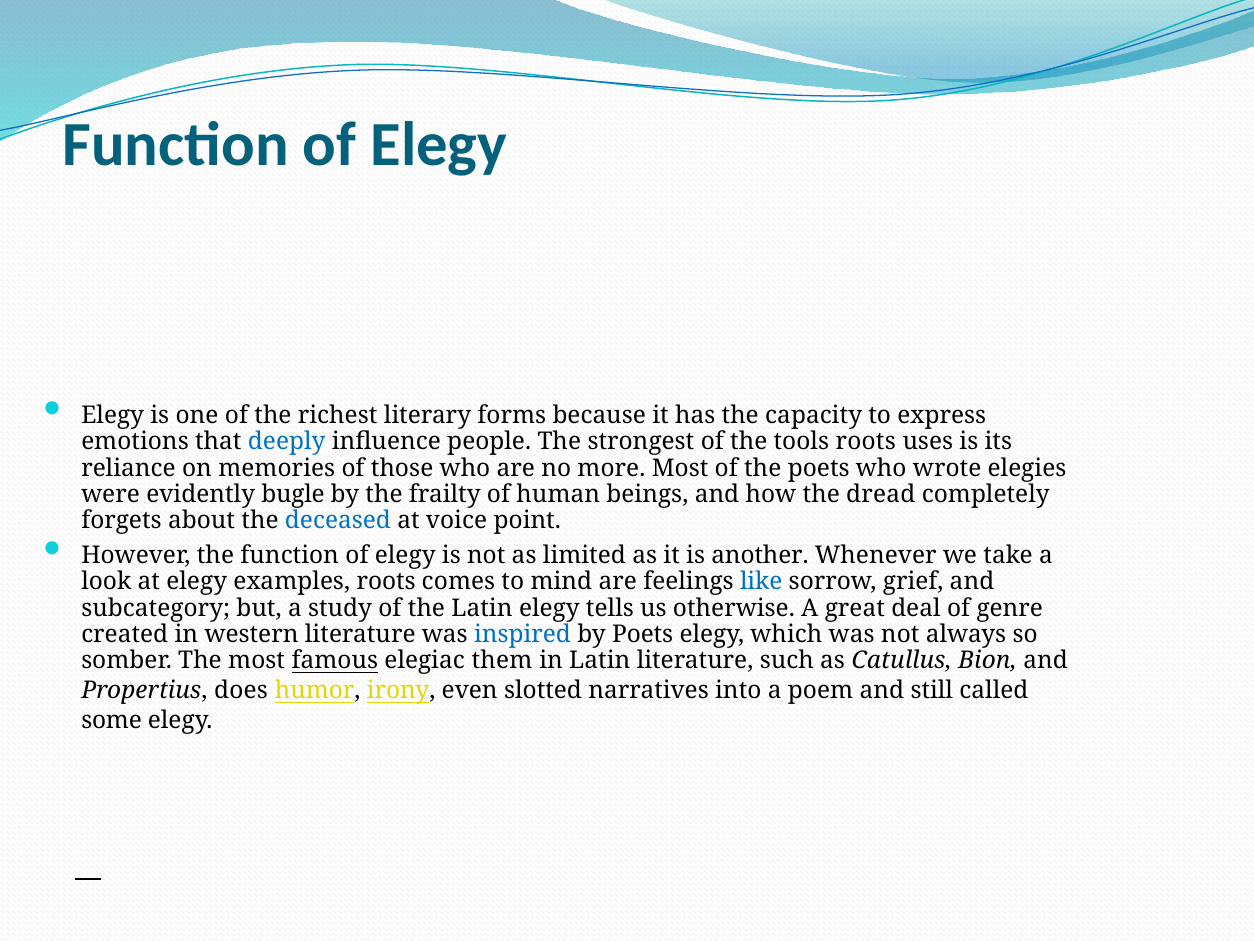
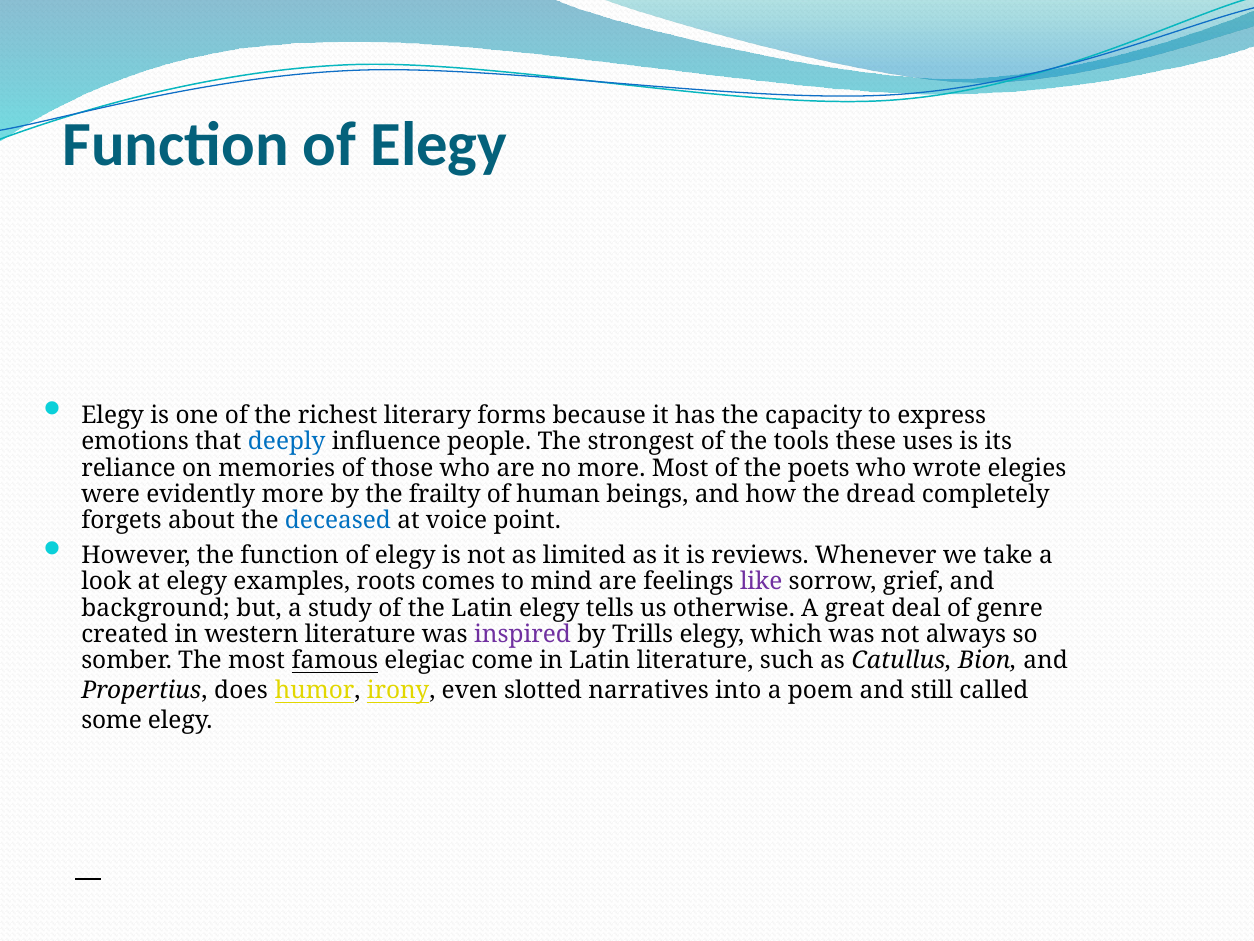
tools roots: roots -> these
evidently bugle: bugle -> more
another: another -> reviews
like colour: blue -> purple
subcategory: subcategory -> background
inspired colour: blue -> purple
by Poets: Poets -> Trills
them: them -> come
